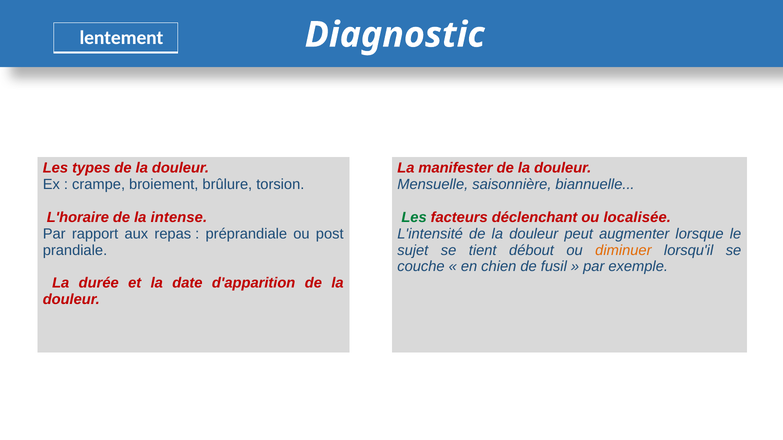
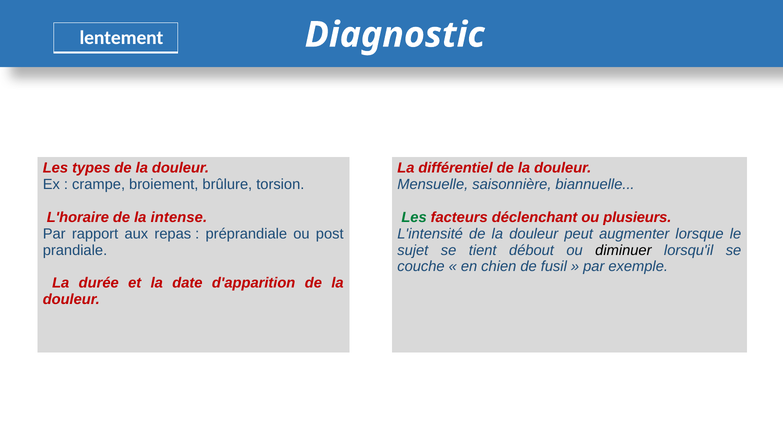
manifester: manifester -> différentiel
localisée: localisée -> plusieurs
diminuer colour: orange -> black
